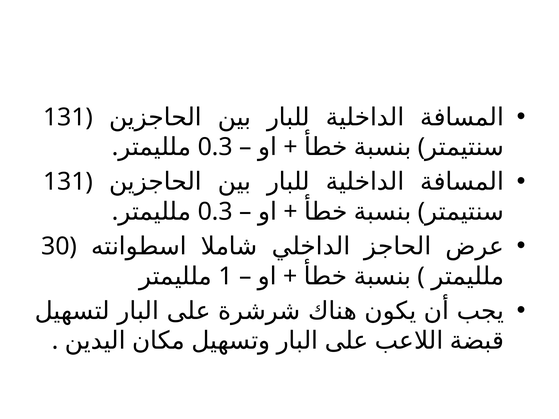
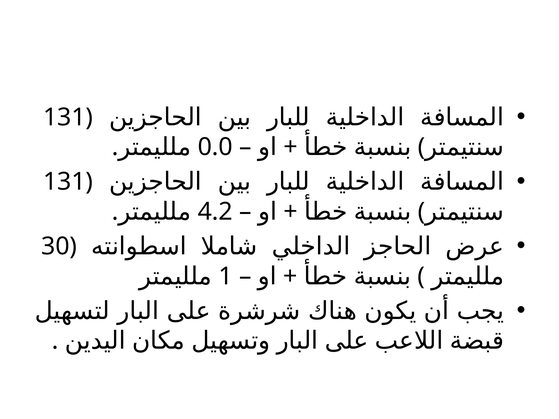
0.3 at (215, 147): 0.3 -> 0.0
0.3 at (215, 212): 0.3 -> 4.2
